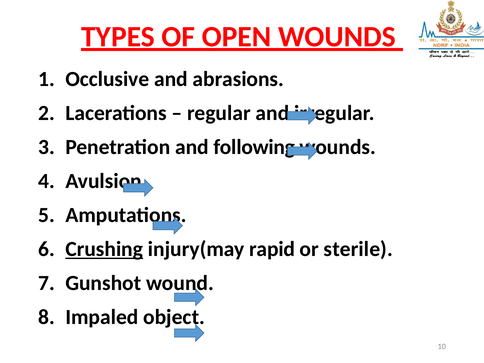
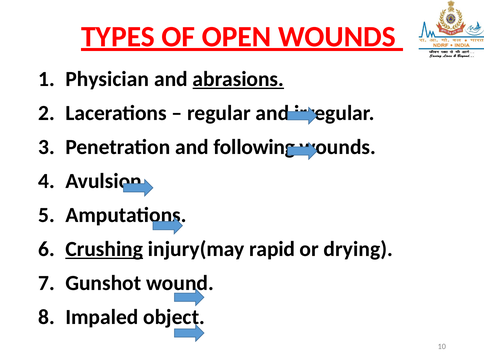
Occlusive: Occlusive -> Physician
abrasions underline: none -> present
sterile: sterile -> drying
